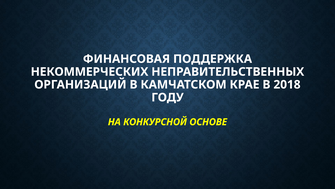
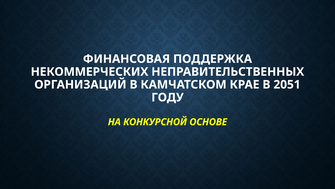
2018: 2018 -> 2051
